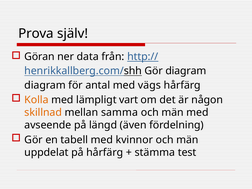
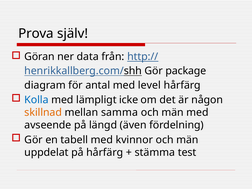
Gör diagram: diagram -> package
vägs: vägs -> level
Kolla colour: orange -> blue
vart: vart -> icke
